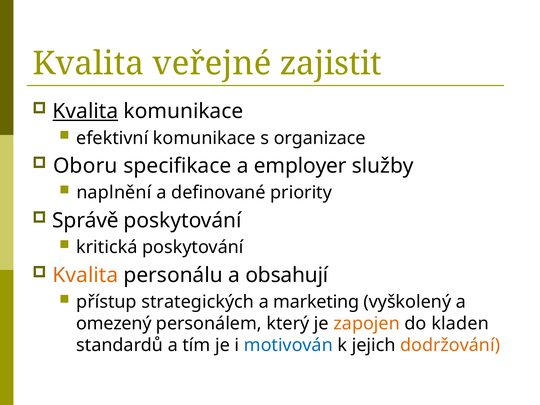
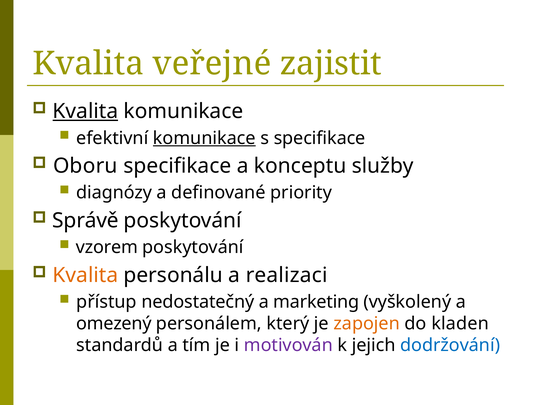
komunikace at (204, 138) underline: none -> present
s organizace: organizace -> specifikace
employer: employer -> konceptu
naplnění: naplnění -> diagnózy
kritická: kritická -> vzorem
obsahují: obsahují -> realizaci
strategických: strategických -> nedostatečný
motivován colour: blue -> purple
dodržování colour: orange -> blue
